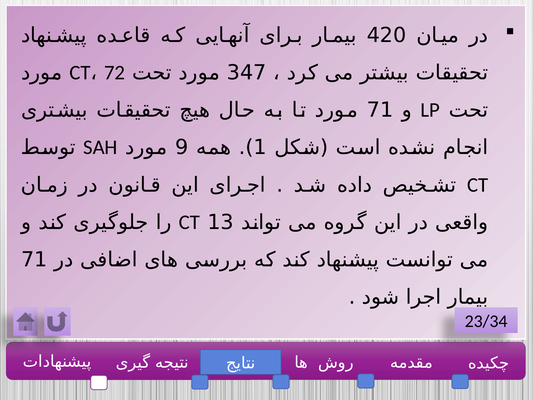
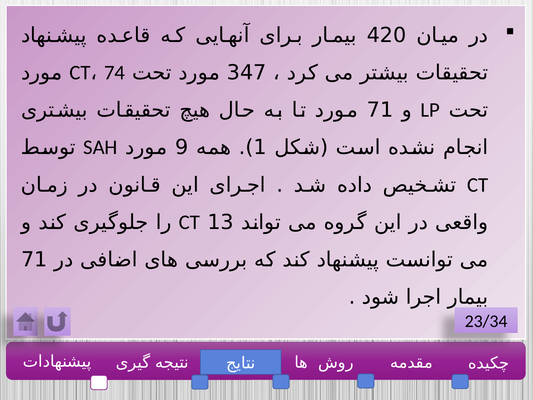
72: 72 -> 74
